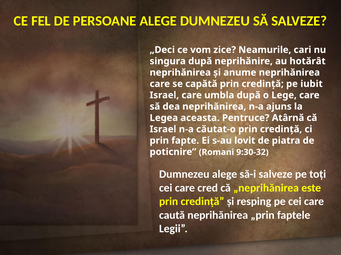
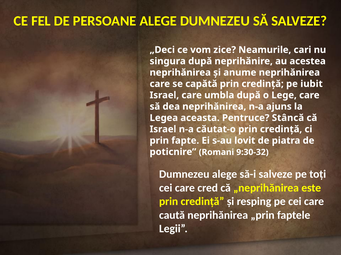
hotărât: hotărât -> acestea
Atârnă: Atârnă -> Stâncă
